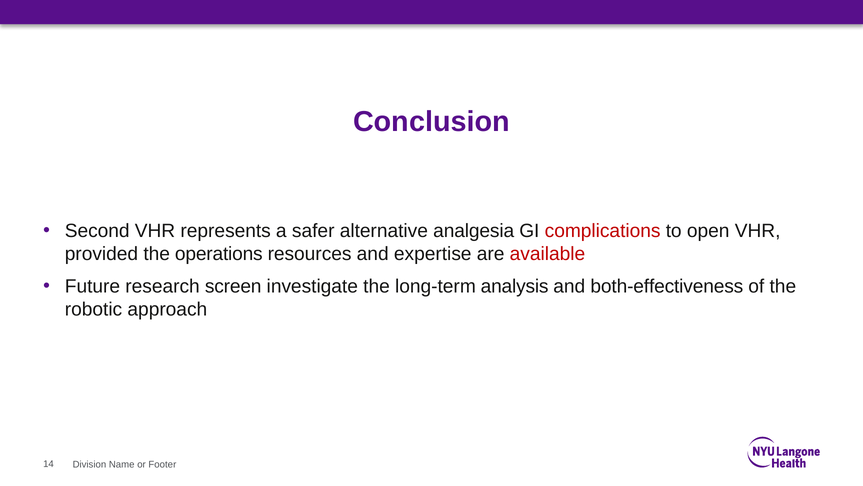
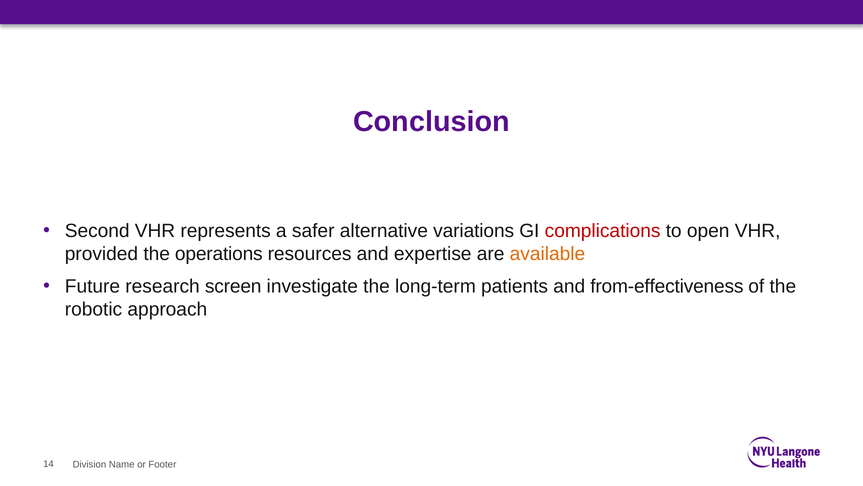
analgesia: analgesia -> variations
available colour: red -> orange
analysis: analysis -> patients
both-effectiveness: both-effectiveness -> from-effectiveness
